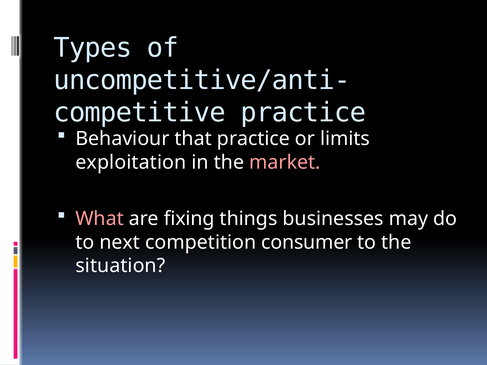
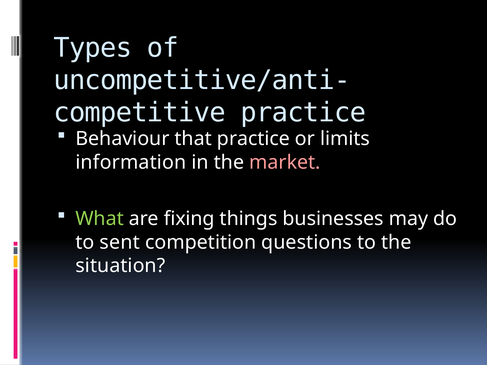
exploitation: exploitation -> information
What colour: pink -> light green
next: next -> sent
consumer: consumer -> questions
